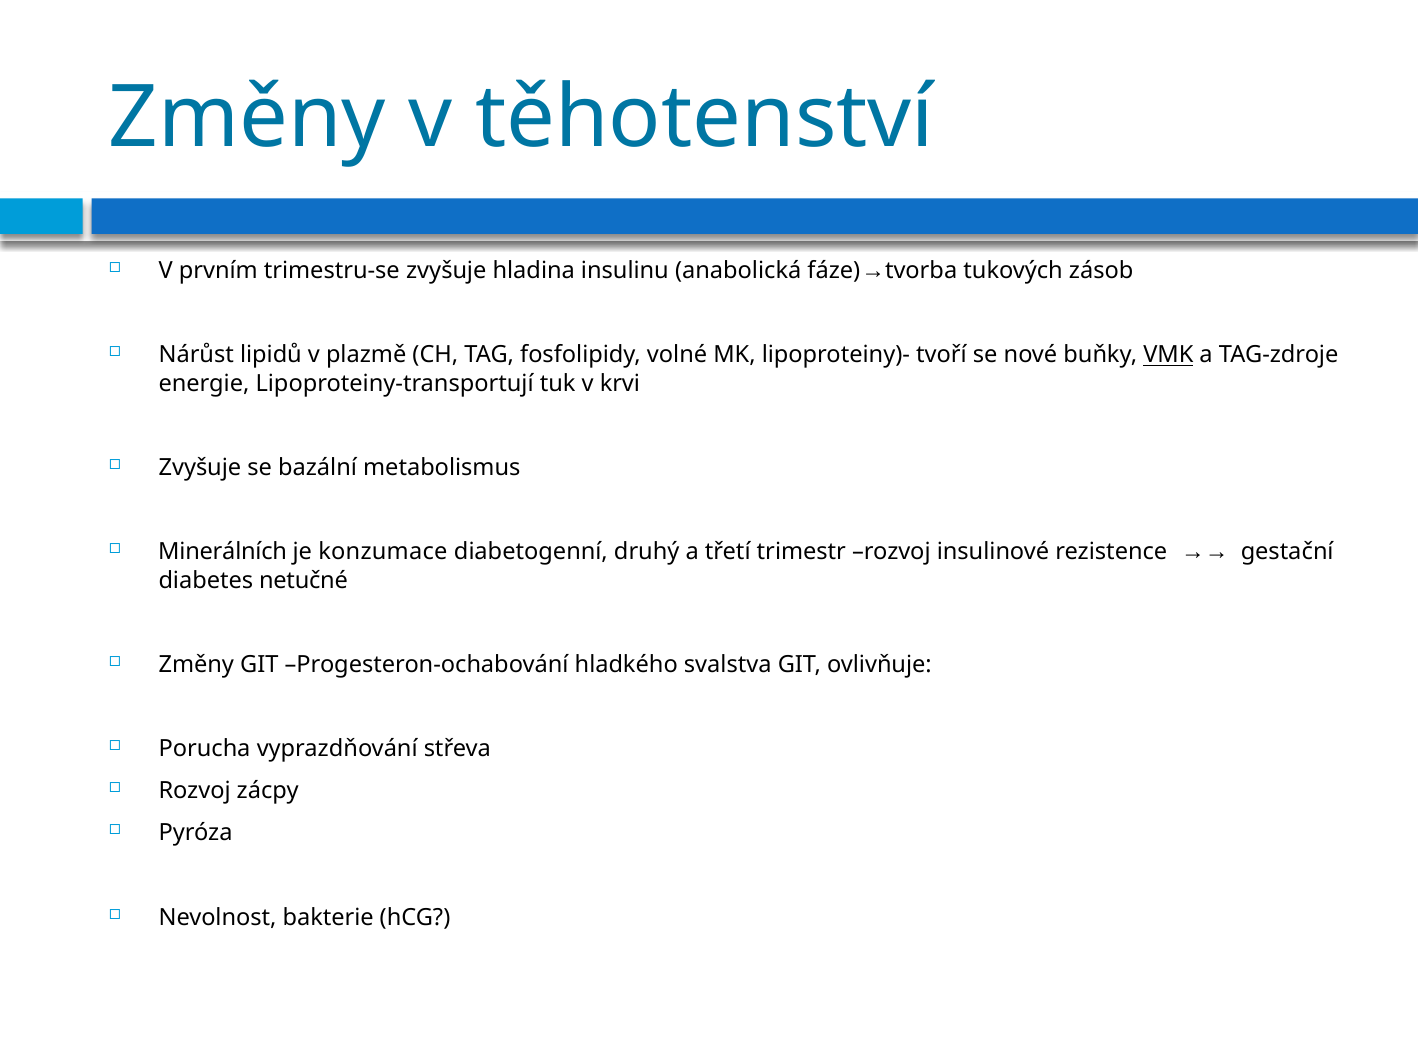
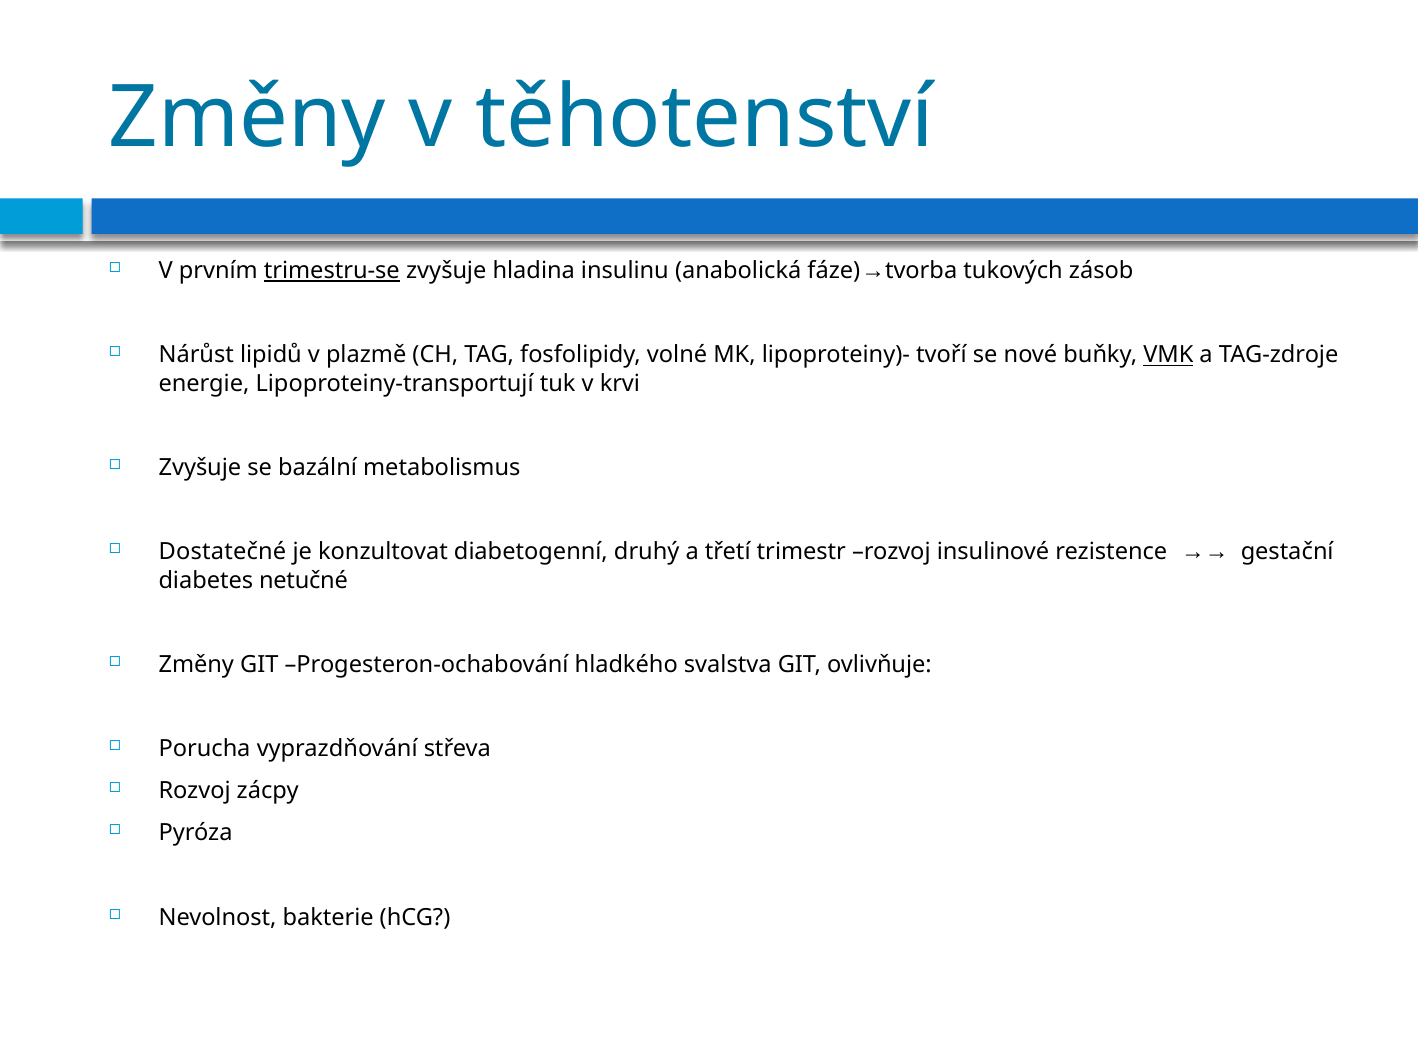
trimestru-se underline: none -> present
Minerálních: Minerálních -> Dostatečné
konzumace: konzumace -> konzultovat
